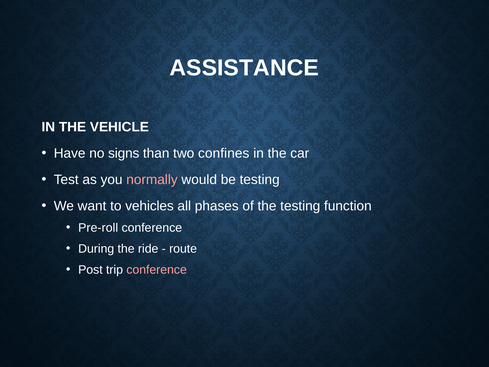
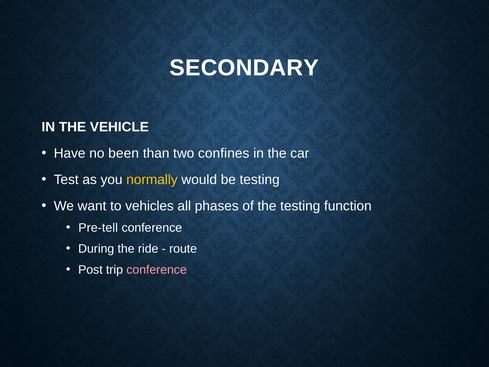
ASSISTANCE: ASSISTANCE -> SECONDARY
signs: signs -> been
normally colour: pink -> yellow
Pre-roll: Pre-roll -> Pre-tell
